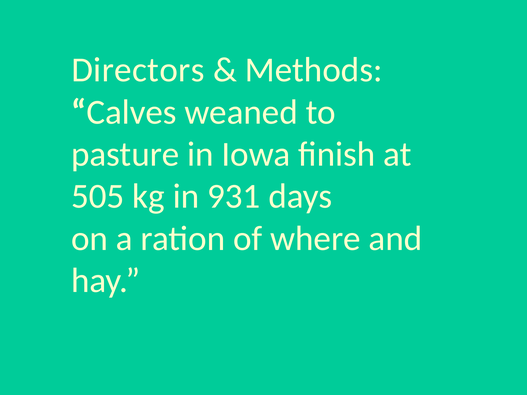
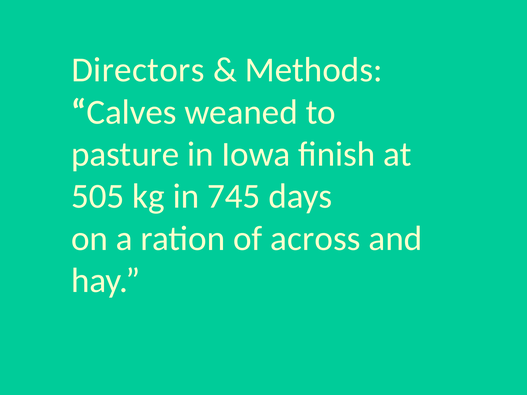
931: 931 -> 745
where: where -> across
